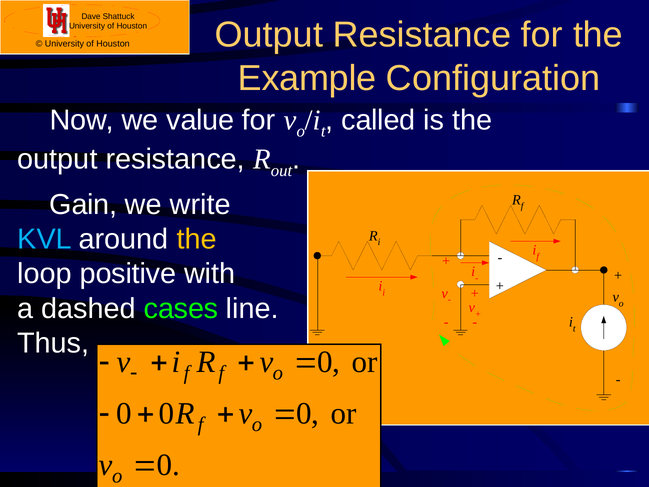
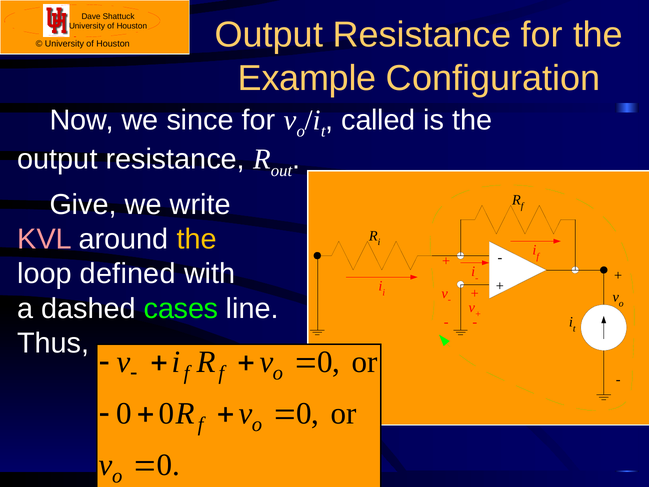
value: value -> since
Gain: Gain -> Give
KVL colour: light blue -> pink
positive: positive -> defined
